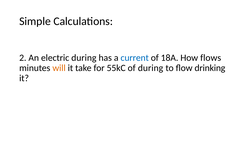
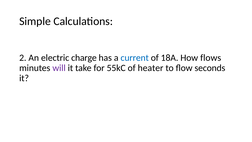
electric during: during -> charge
will colour: orange -> purple
of during: during -> heater
drinking: drinking -> seconds
